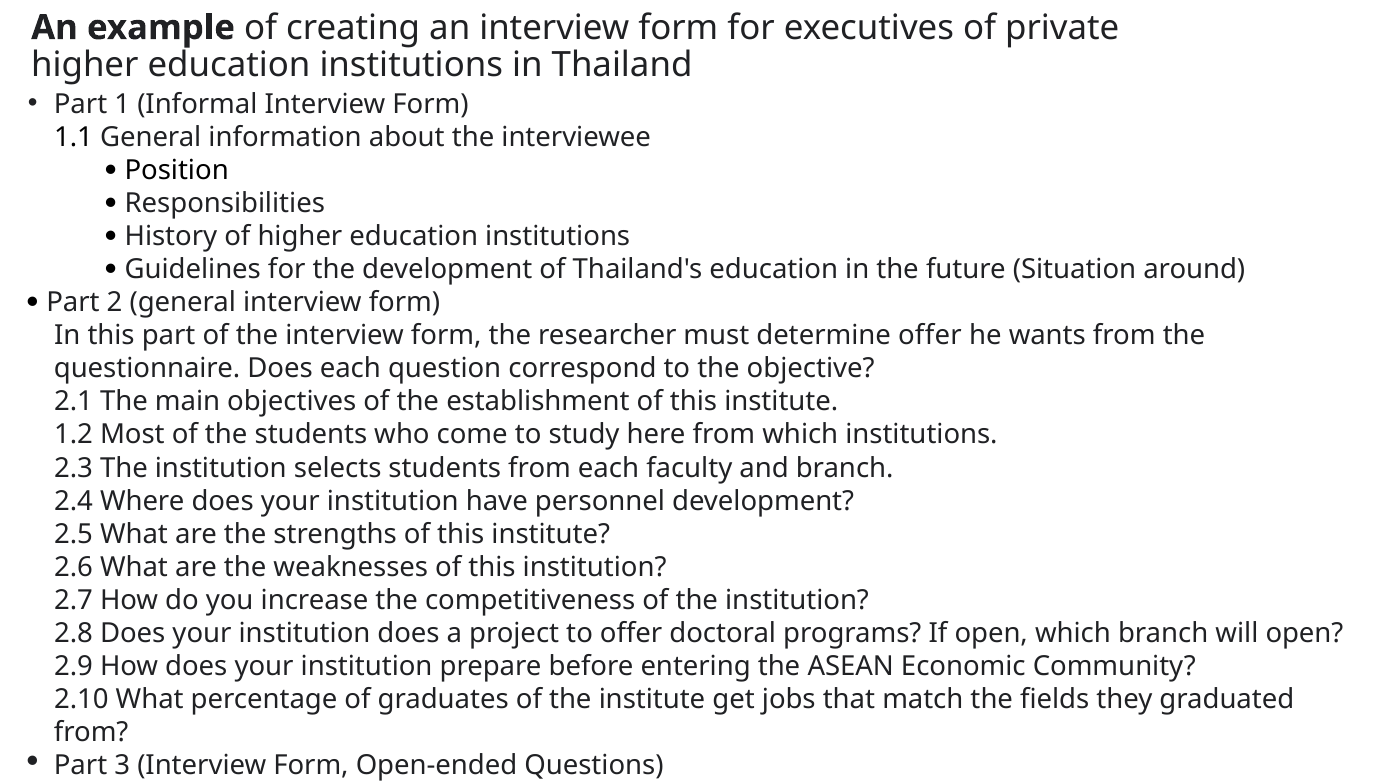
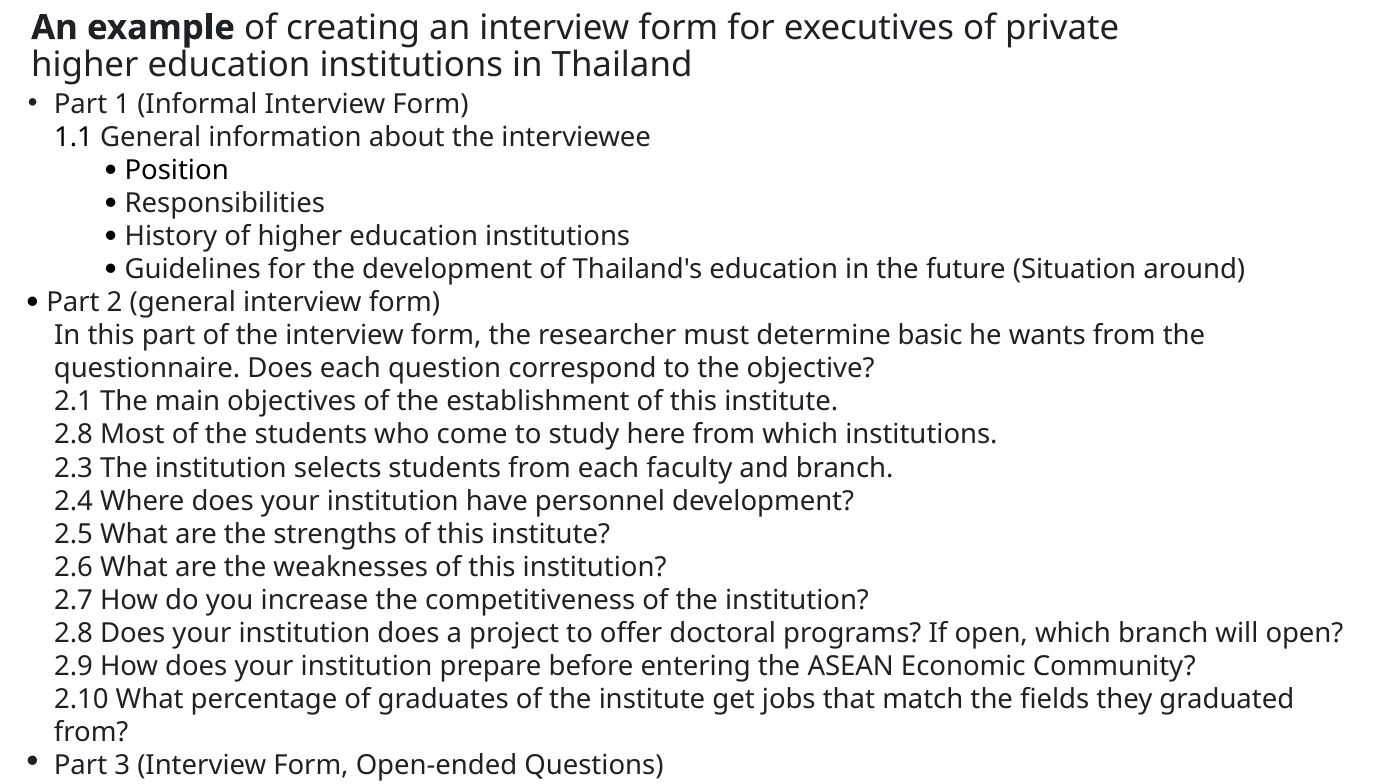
determine offer: offer -> basic
1.2 at (74, 435): 1.2 -> 2.8
